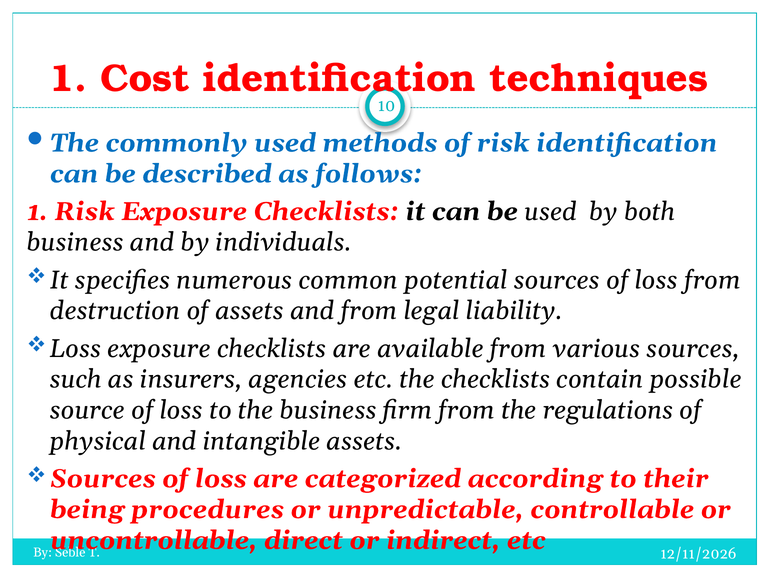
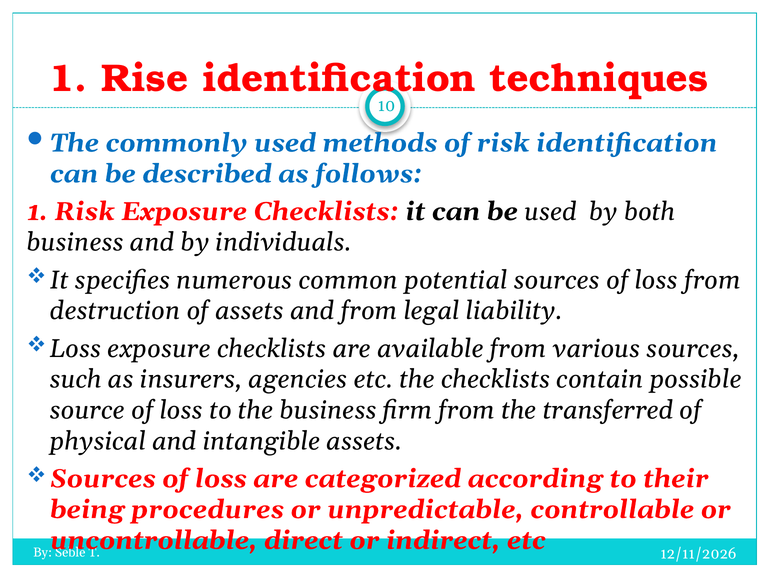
Cost: Cost -> Rise
regulations: regulations -> transferred
